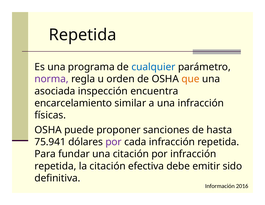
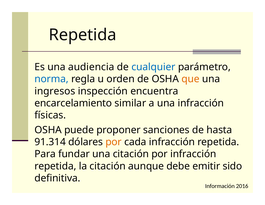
programa: programa -> audiencia
norma colour: purple -> blue
asociada: asociada -> ingresos
75.941: 75.941 -> 91.314
por at (114, 142) colour: purple -> orange
efectiva: efectiva -> aunque
